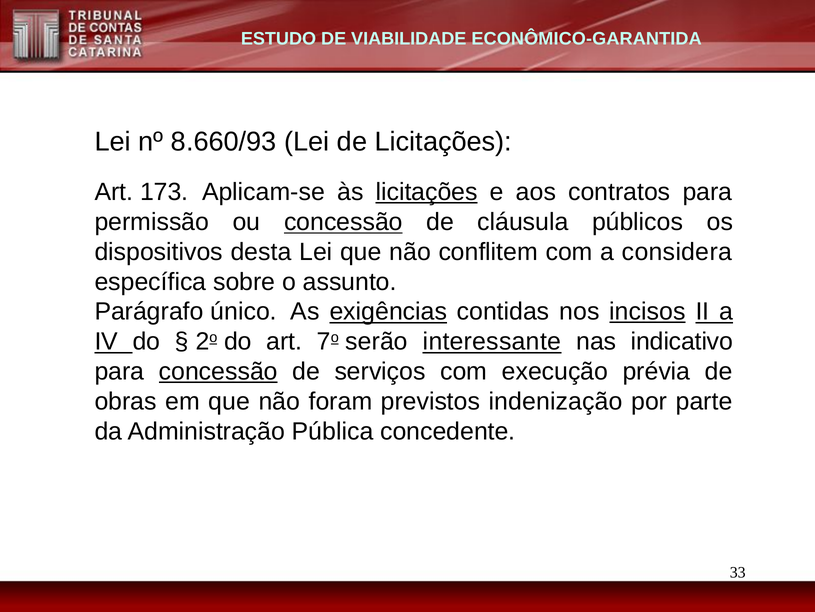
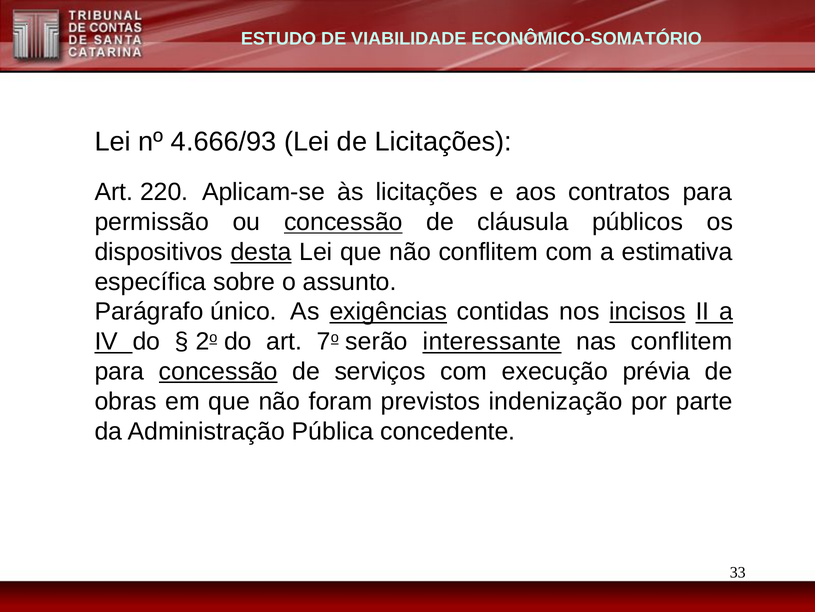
ECONÔMICO-GARANTIDA: ECONÔMICO-GARANTIDA -> ECONÔMICO-SOMATÓRIO
8.660/93: 8.660/93 -> 4.666/93
173: 173 -> 220
licitações at (427, 192) underline: present -> none
desta underline: none -> present
considera: considera -> estimativa
nas indicativo: indicativo -> conflitem
